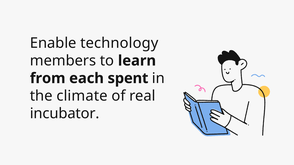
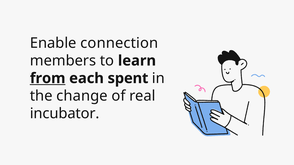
technology: technology -> connection
from underline: none -> present
climate: climate -> change
